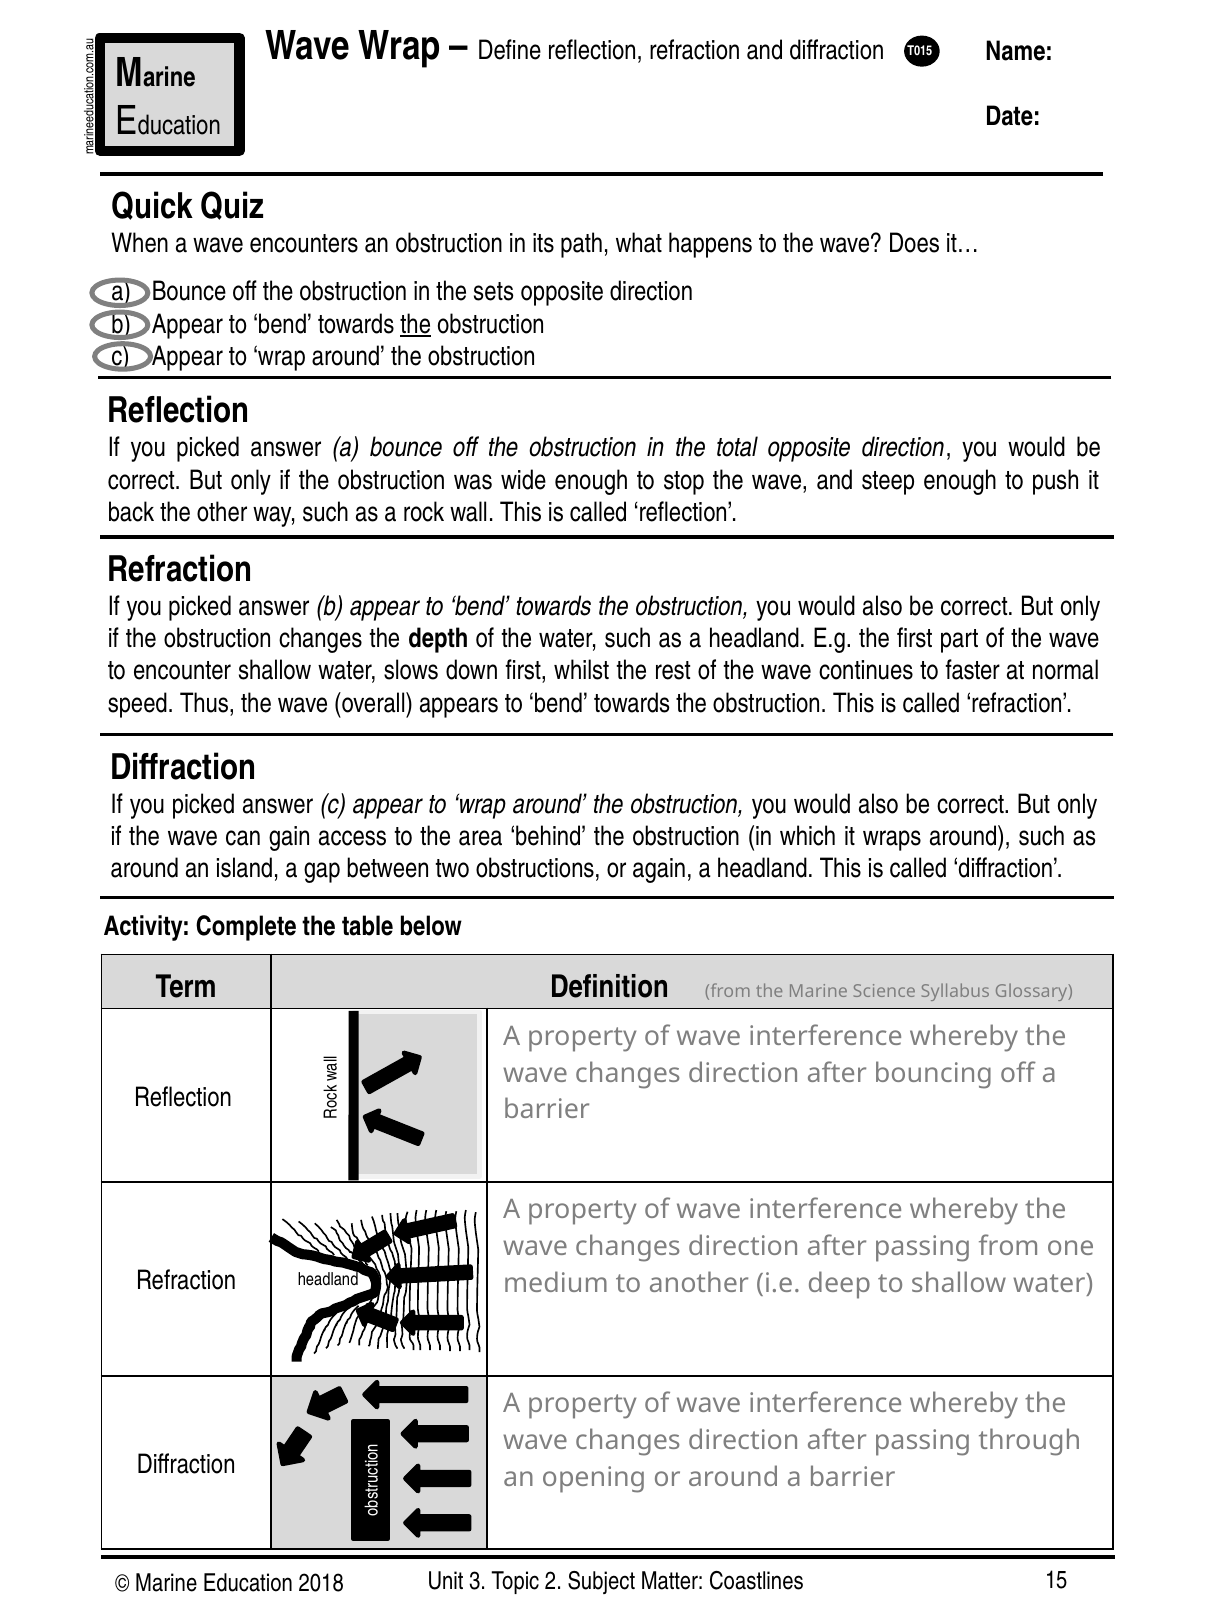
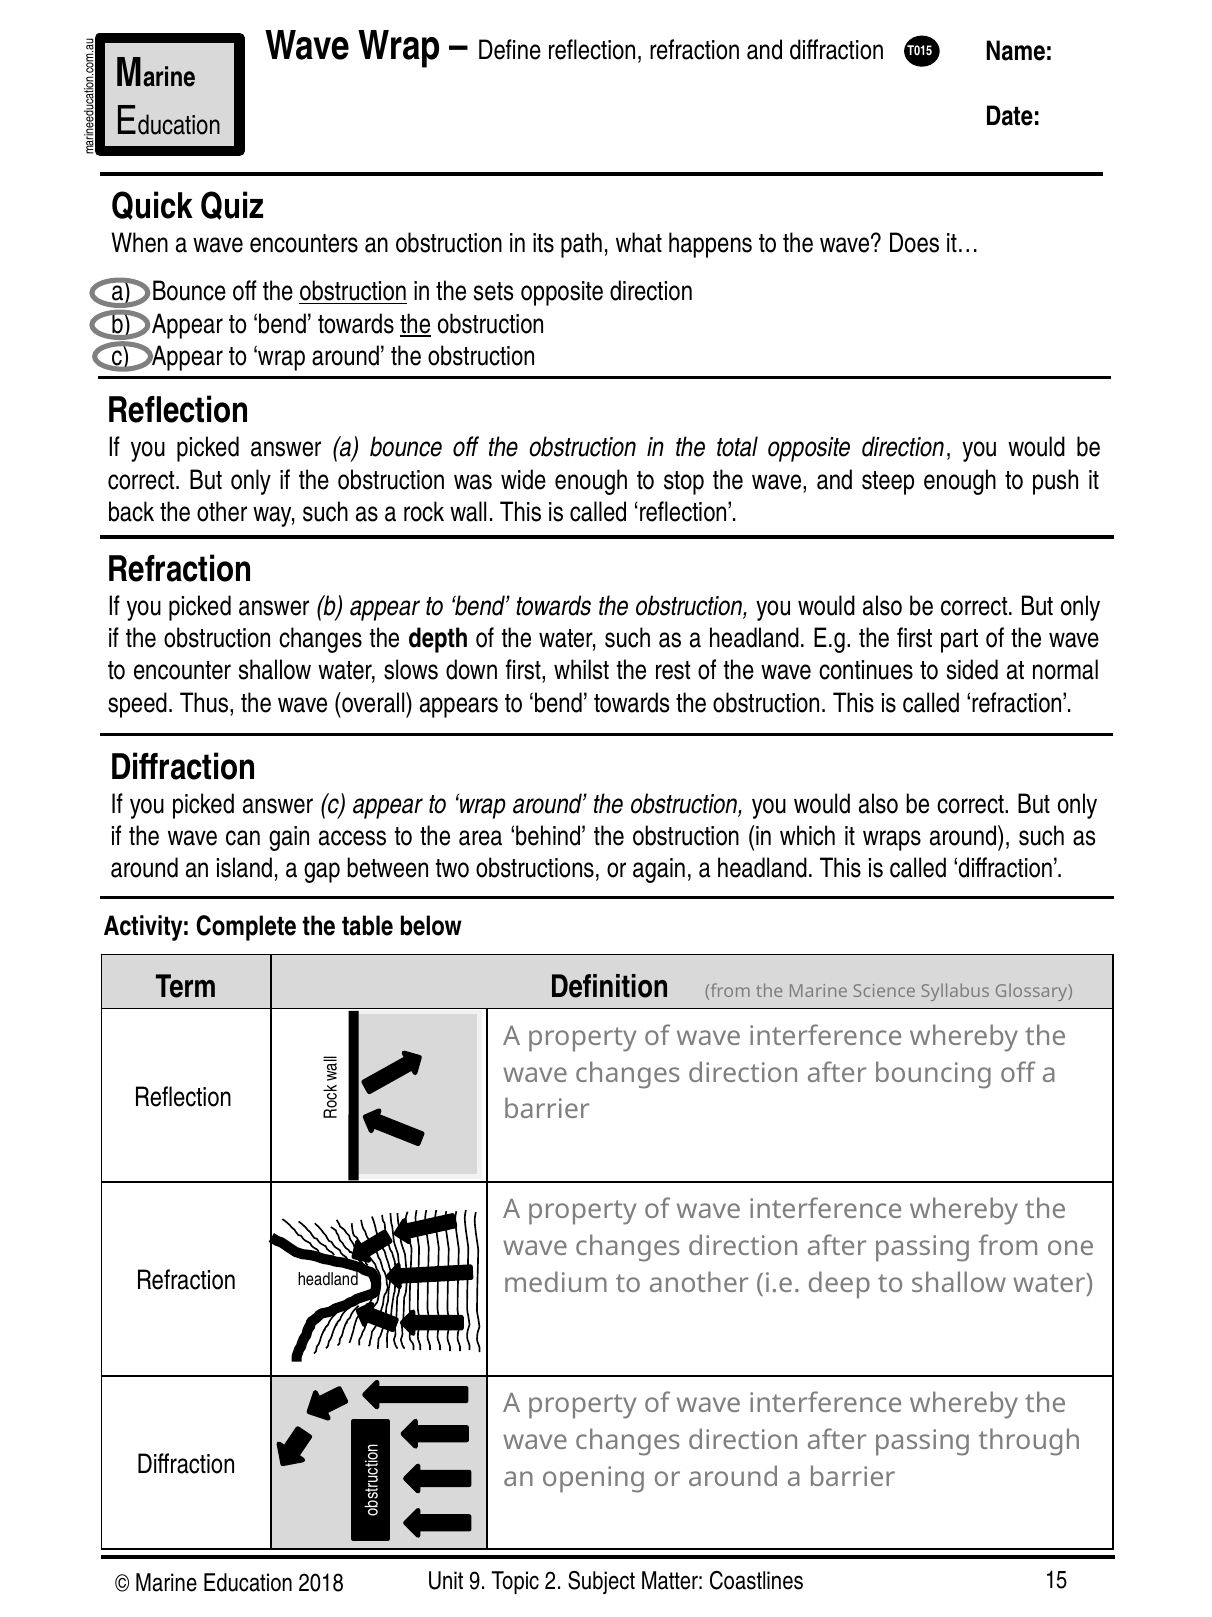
obstruction at (353, 292) underline: none -> present
faster: faster -> sided
3: 3 -> 9
